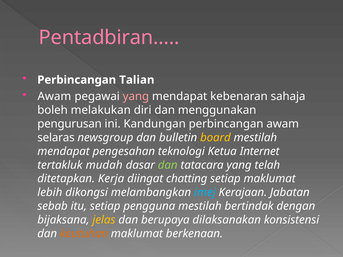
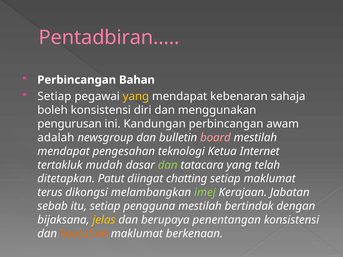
Talian: Talian -> Bahan
Awam at (54, 97): Awam -> Setiap
yang at (136, 97) colour: pink -> yellow
boleh melakukan: melakukan -> konsistensi
selaras: selaras -> adalah
board colour: yellow -> pink
Kerja: Kerja -> Patut
lebih: lebih -> terus
imej colour: light blue -> light green
dilaksanakan: dilaksanakan -> penentangan
